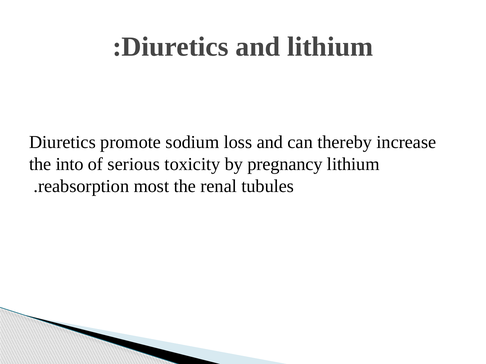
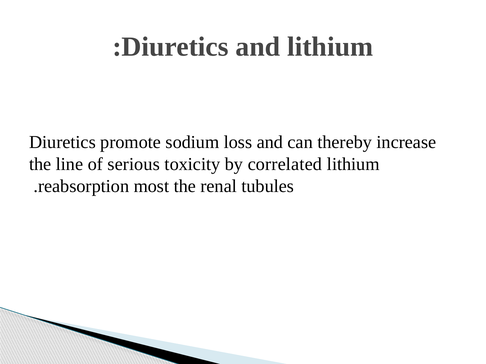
into: into -> line
pregnancy: pregnancy -> correlated
